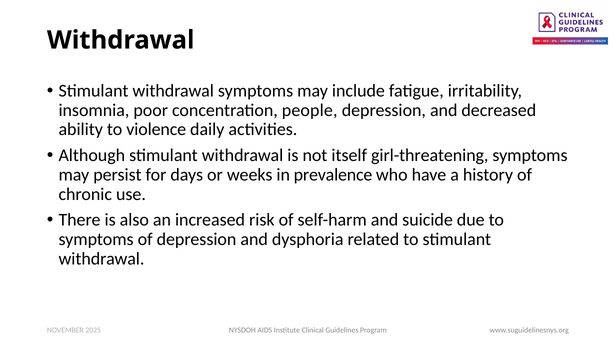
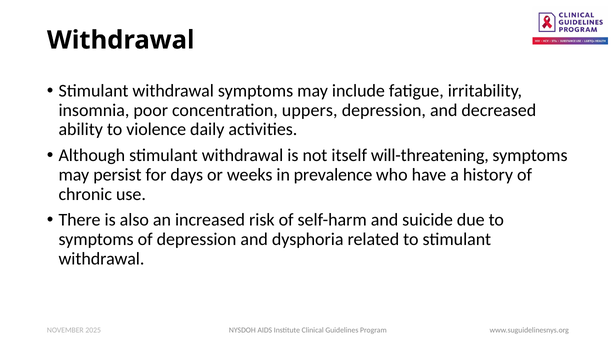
people: people -> uppers
girl-threatening: girl-threatening -> will-threatening
